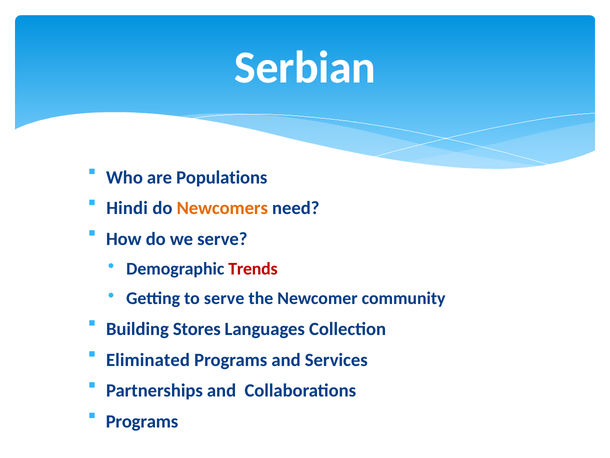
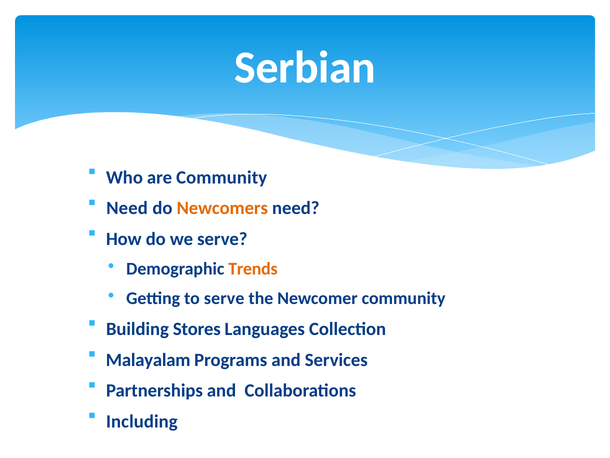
are Populations: Populations -> Community
Hindi at (127, 208): Hindi -> Need
Trends colour: red -> orange
Eliminated: Eliminated -> Malayalam
Programs at (142, 421): Programs -> Including
